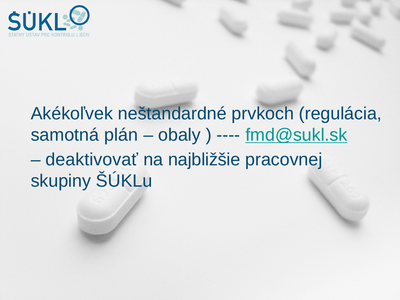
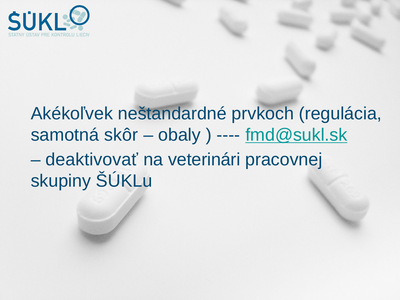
plán: plán -> skôr
najbližšie: najbližšie -> veterinári
